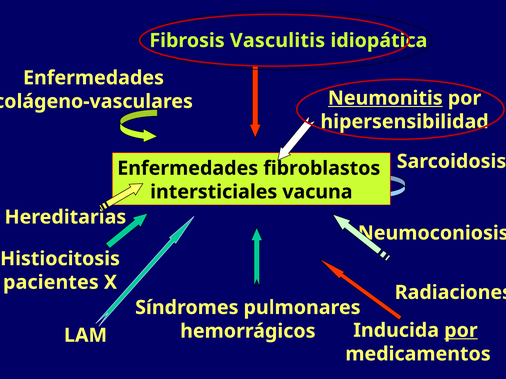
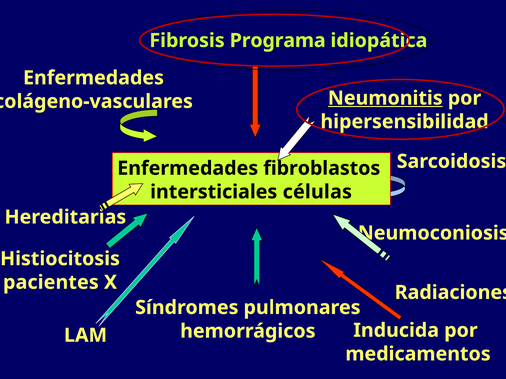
Vasculitis: Vasculitis -> Programa
vacuna: vacuna -> células
por at (461, 331) underline: present -> none
